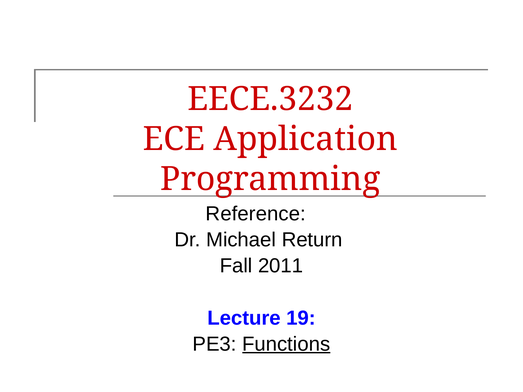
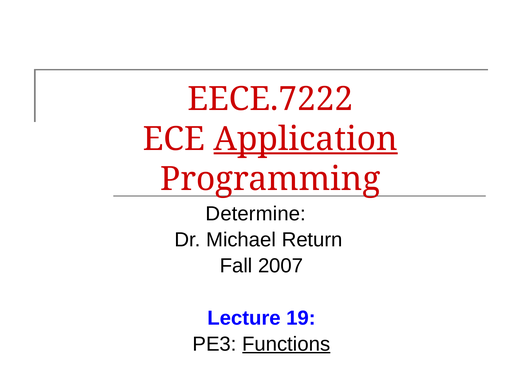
EECE.3232: EECE.3232 -> EECE.7222
Application underline: none -> present
Reference: Reference -> Determine
2011: 2011 -> 2007
